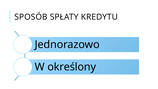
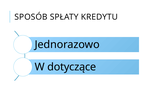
określony: określony -> dotyczące
